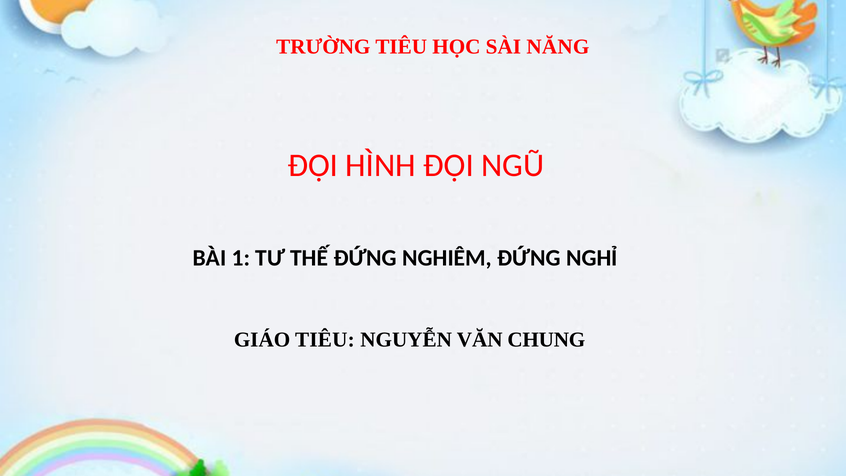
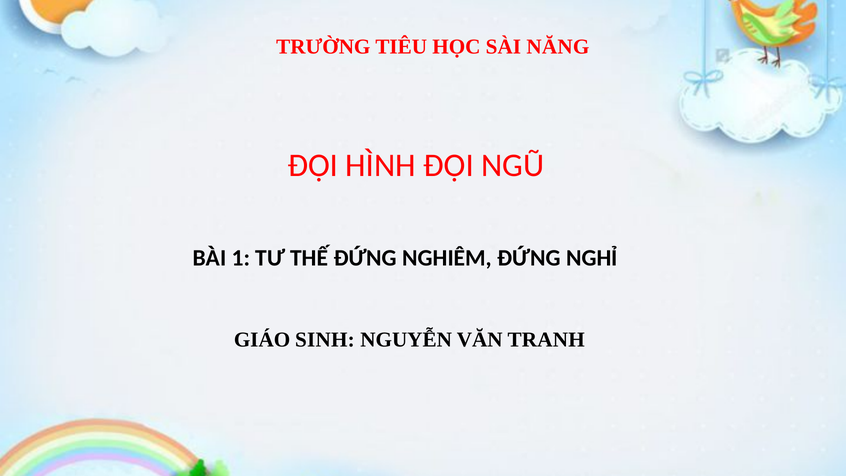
GIÁO TIÊU: TIÊU -> SINH
CHUNG: CHUNG -> TRANH
